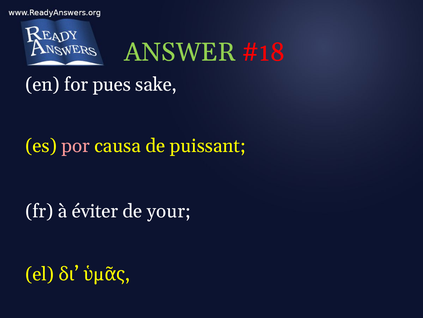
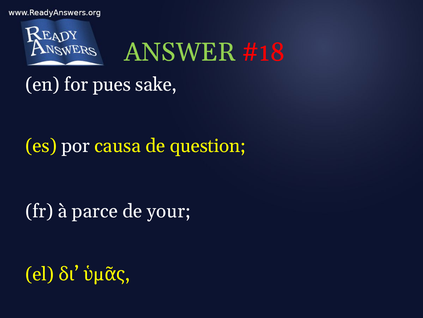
por colour: pink -> white
puissant: puissant -> question
éviter: éviter -> parce
